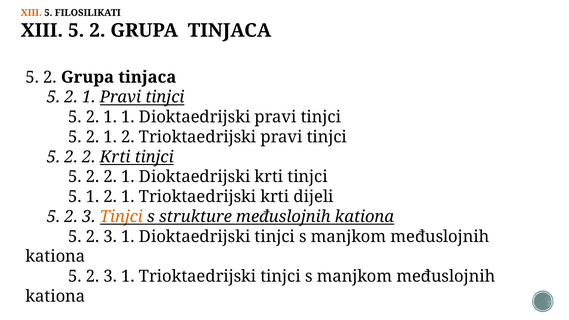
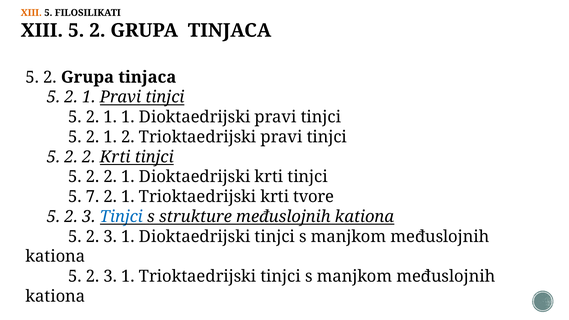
5 1: 1 -> 7
dijeli: dijeli -> tvore
Tinjci at (122, 217) colour: orange -> blue
